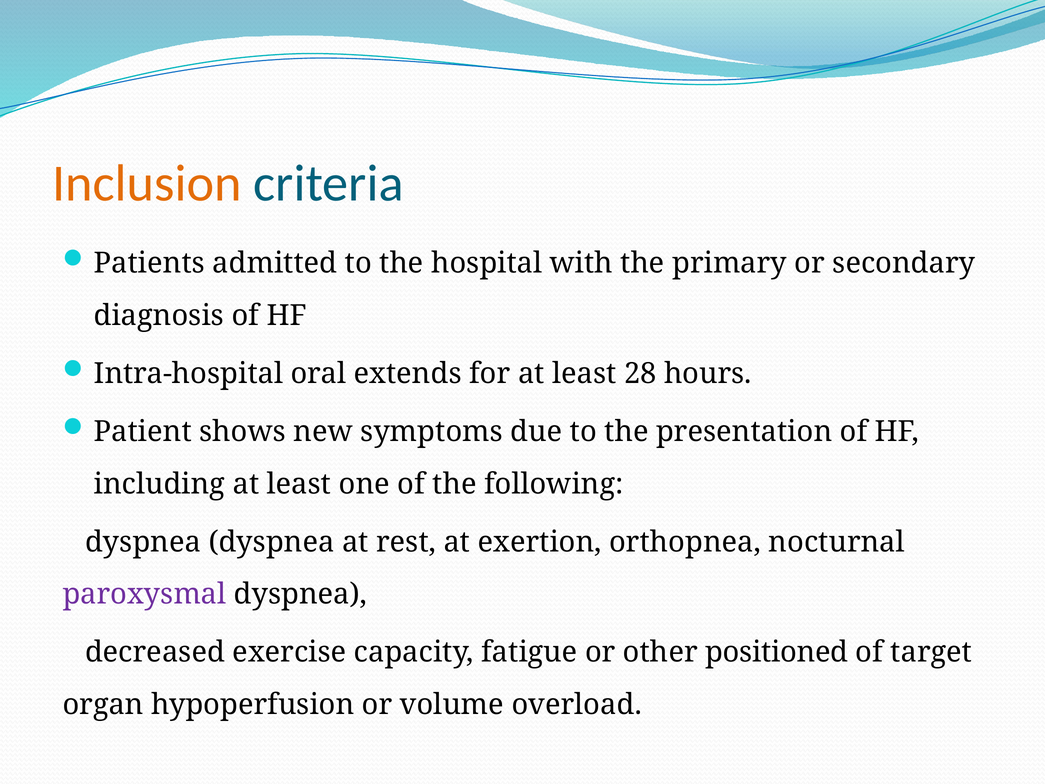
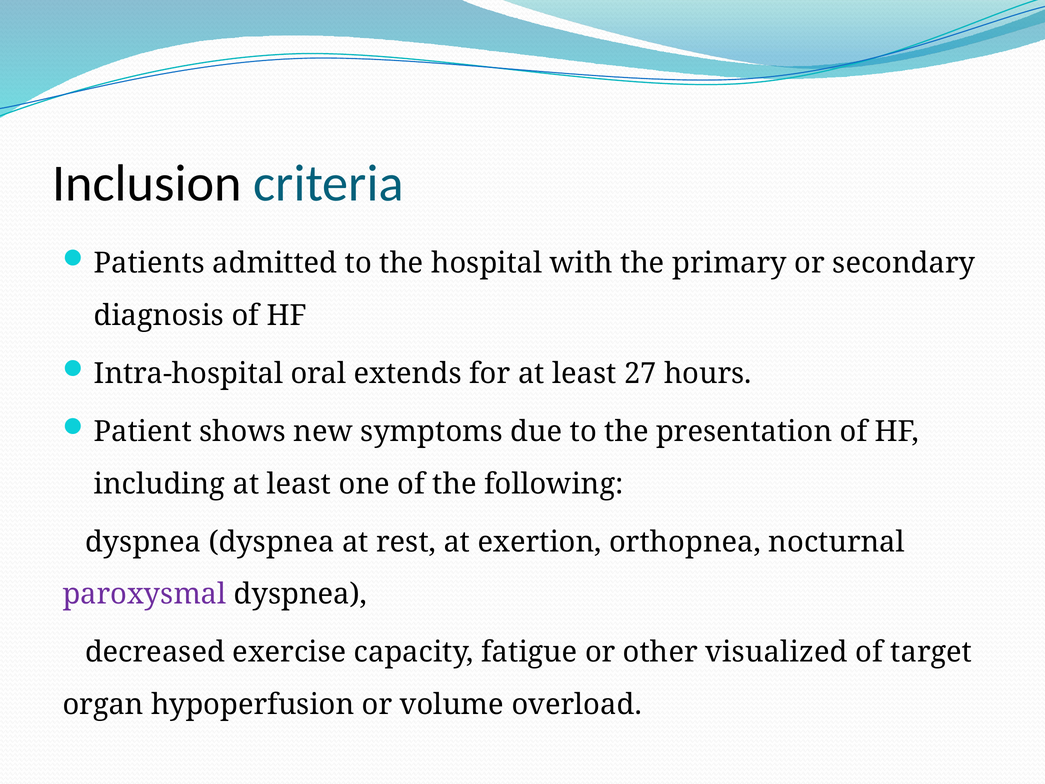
Inclusion colour: orange -> black
28: 28 -> 27
positioned: positioned -> visualized
